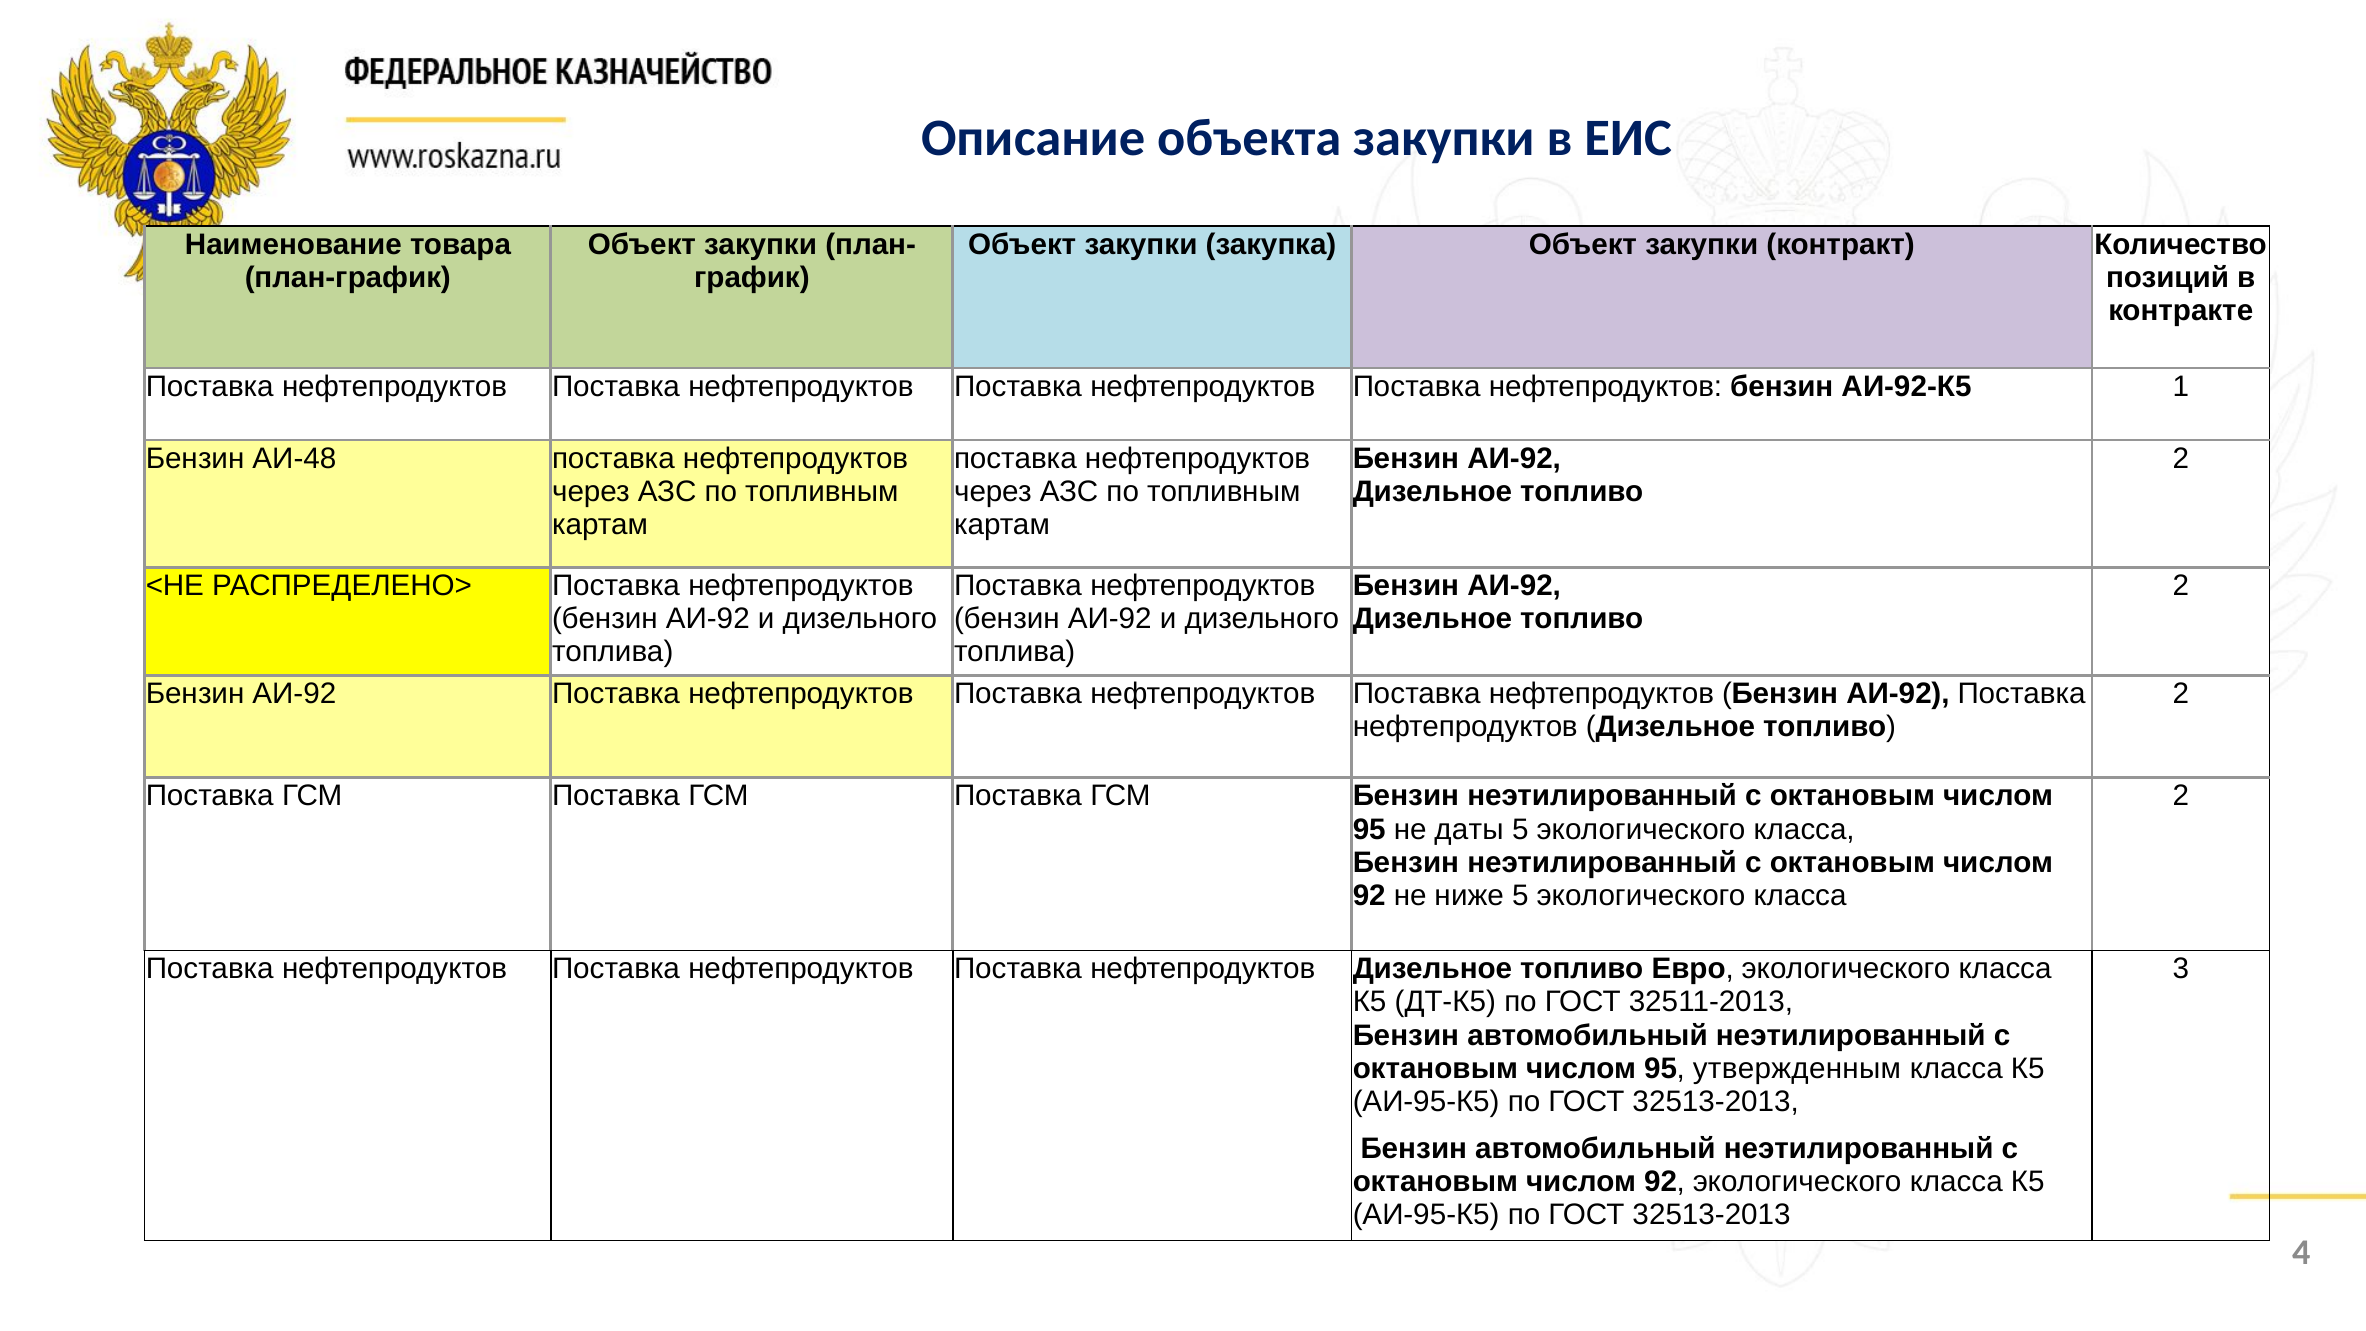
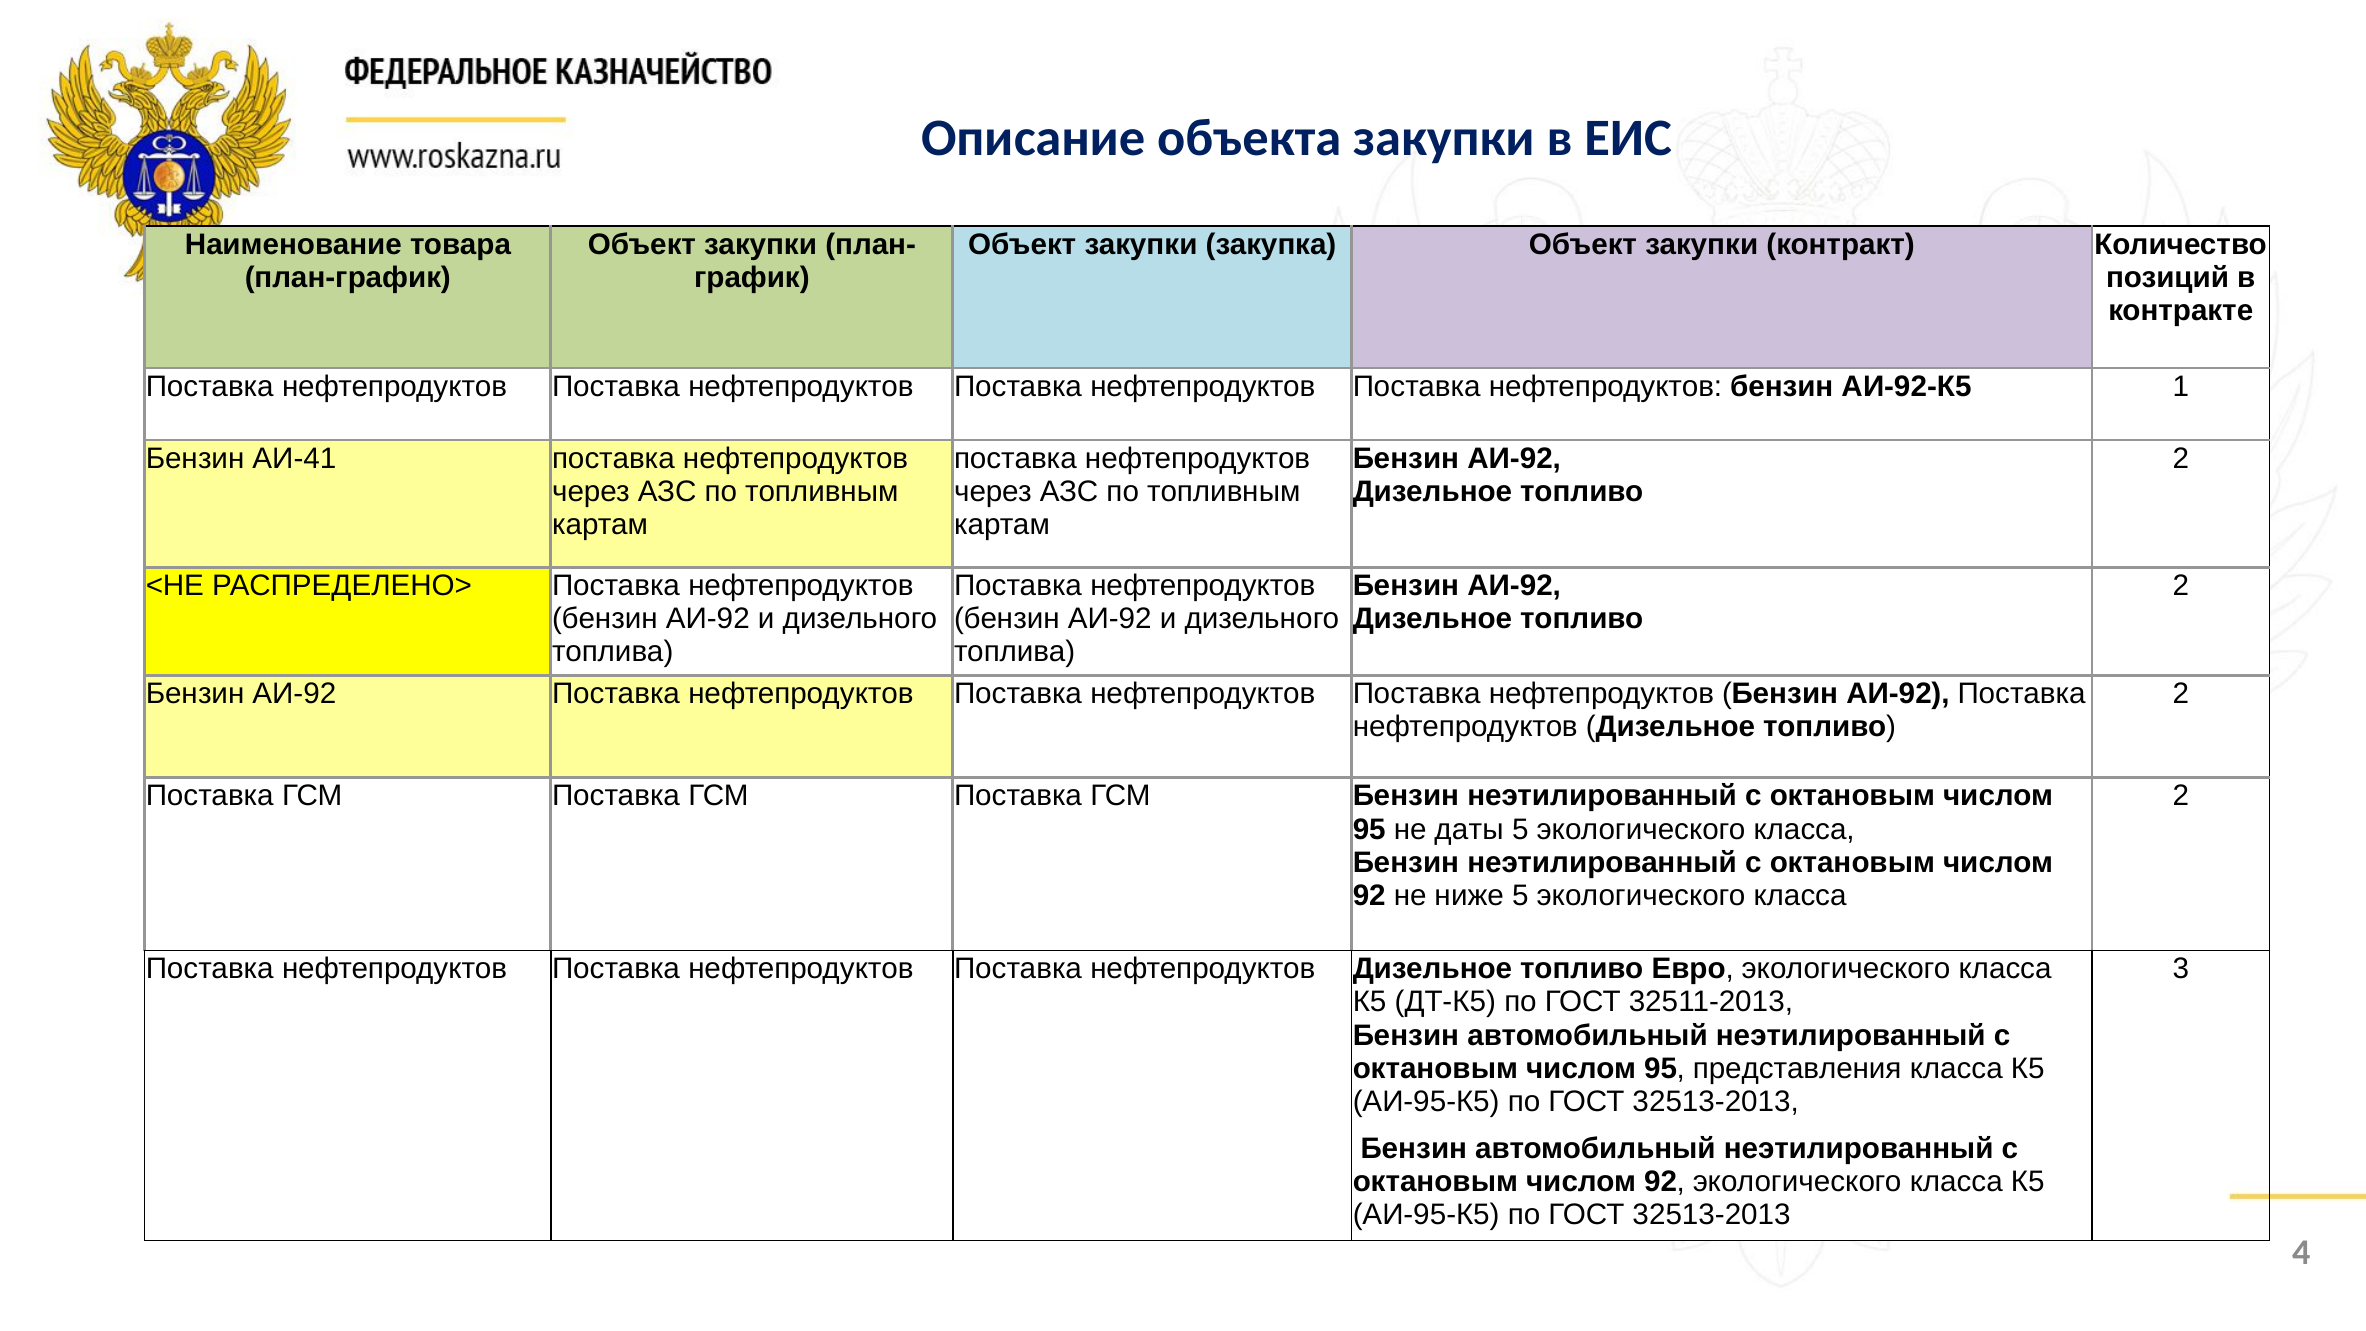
АИ-48: АИ-48 -> АИ-41
утвержденным: утвержденным -> представления
